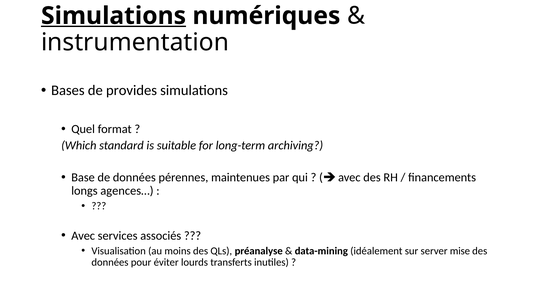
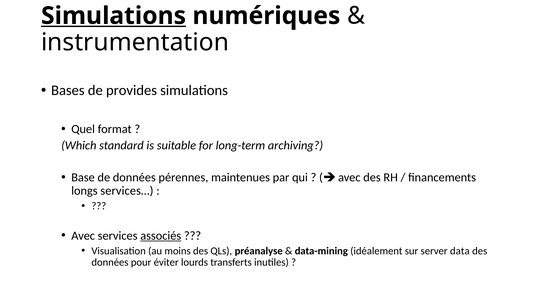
agences…: agences… -> services…
associés underline: none -> present
mise: mise -> data
